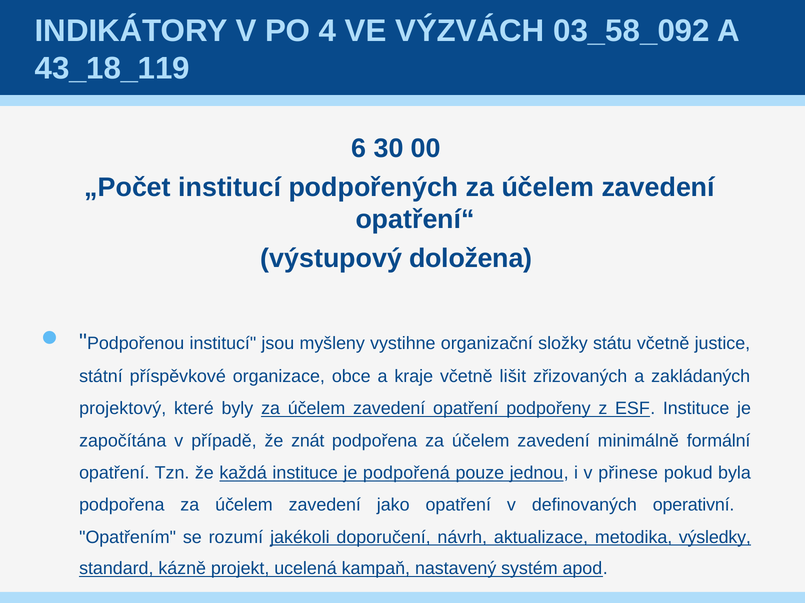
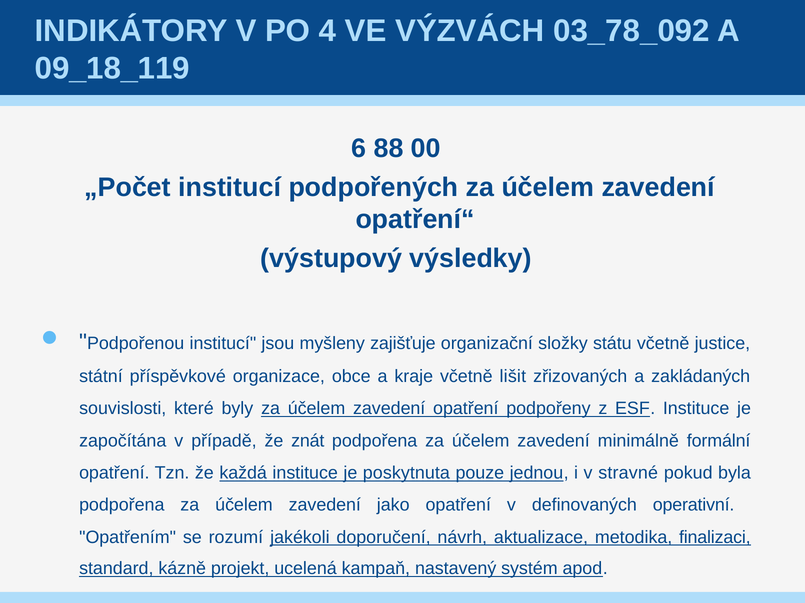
03_58_092: 03_58_092 -> 03_78_092
43_18_119: 43_18_119 -> 09_18_119
30: 30 -> 88
doložena: doložena -> výsledky
vystihne: vystihne -> zajišťuje
projektový: projektový -> souvislosti
podpořená: podpořená -> poskytnuta
přinese: přinese -> stravné
výsledky: výsledky -> finalizaci
